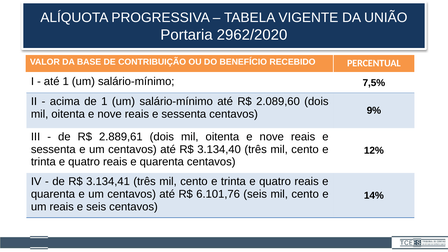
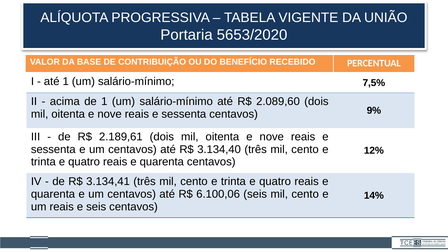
2962/2020: 2962/2020 -> 5653/2020
2.889,61: 2.889,61 -> 2.189,61
6.101,76: 6.101,76 -> 6.100,06
